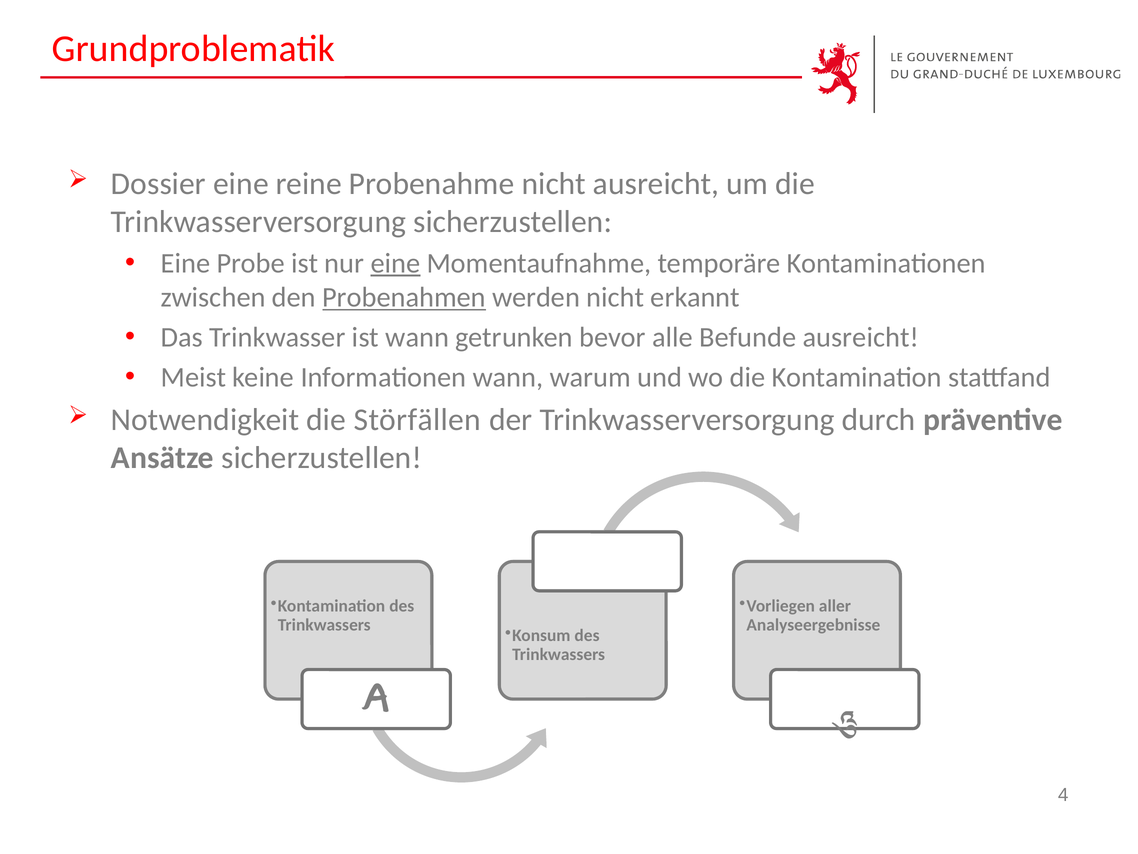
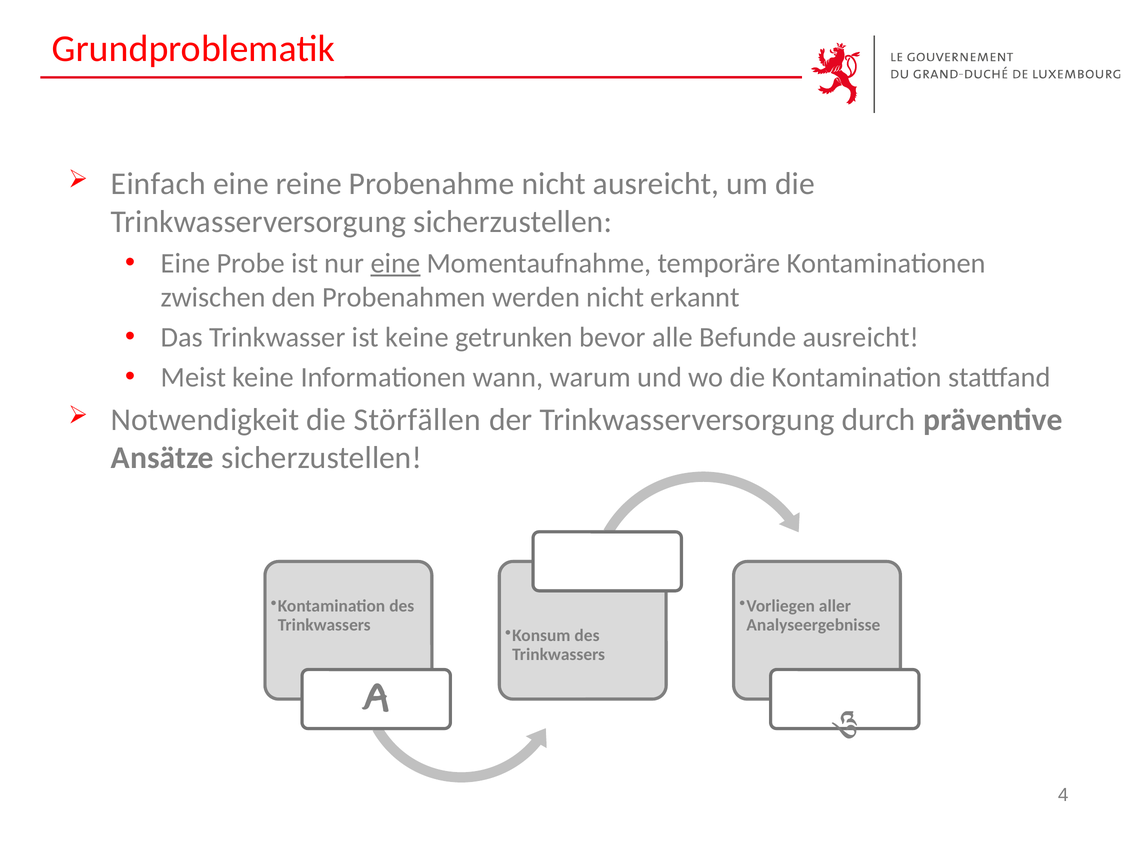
Dossier: Dossier -> Einfach
Probenahmen underline: present -> none
ist wann: wann -> keine
